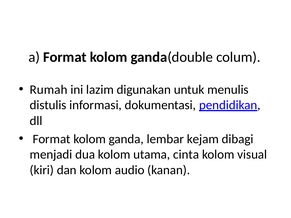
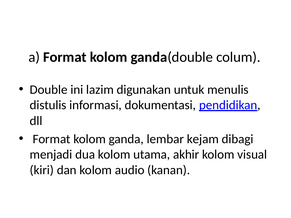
Rumah: Rumah -> Double
cinta: cinta -> akhir
